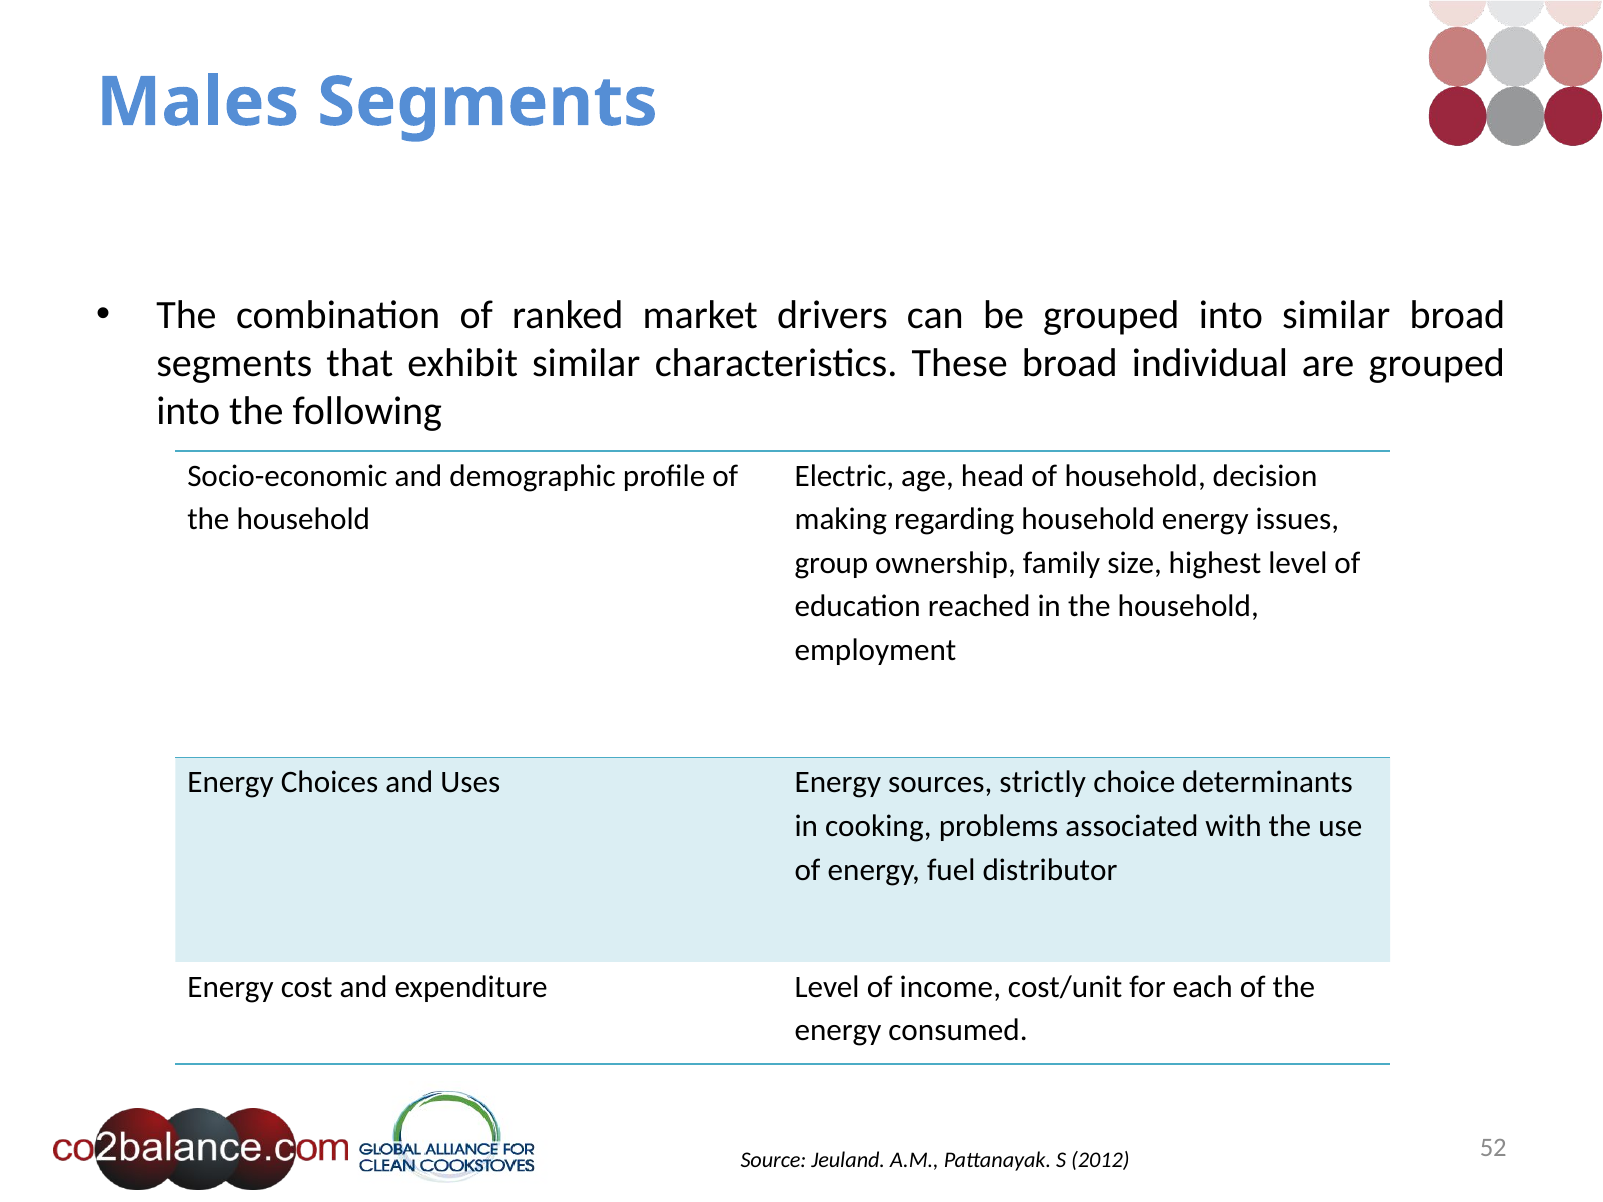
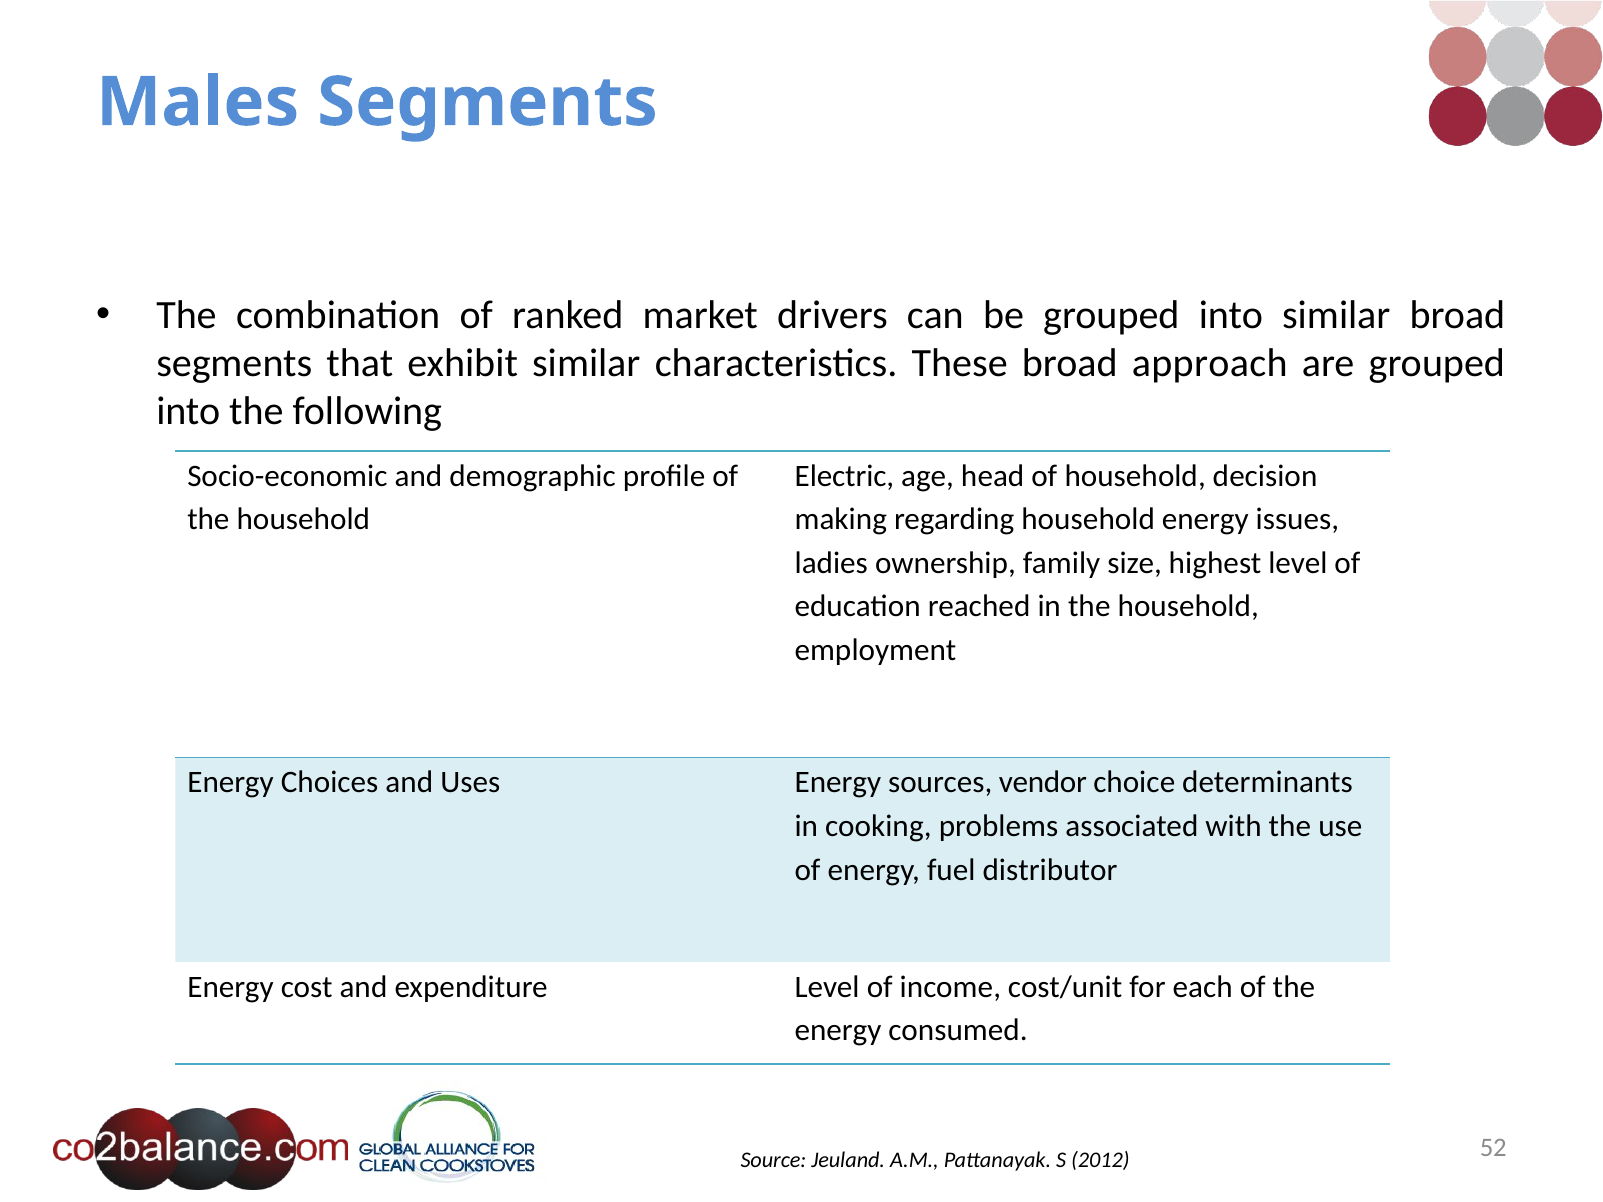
individual: individual -> approach
group: group -> ladies
strictly: strictly -> vendor
